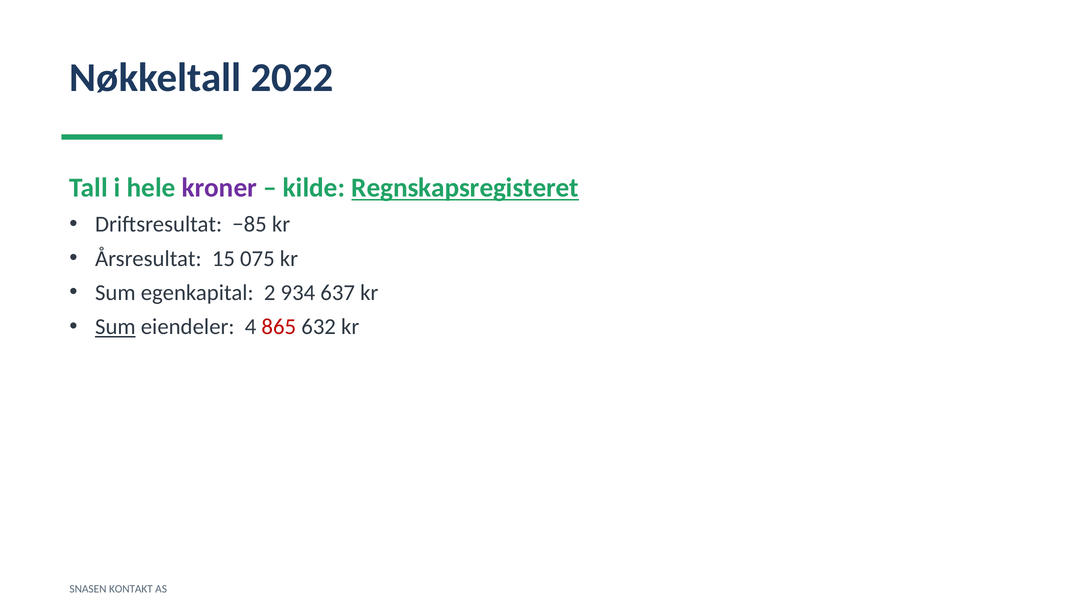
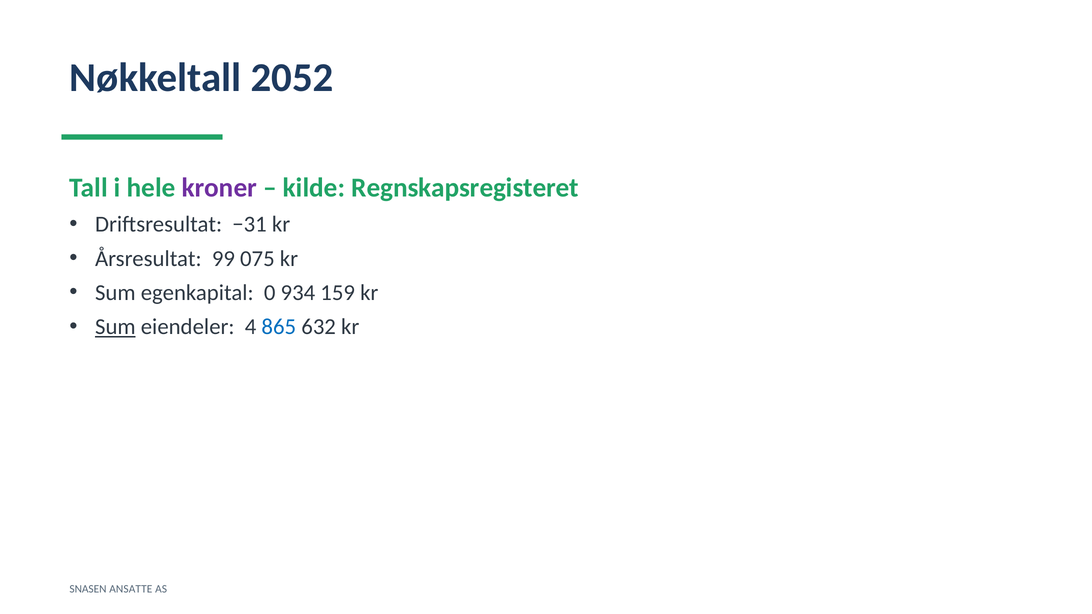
2022: 2022 -> 2052
Regnskapsregisteret underline: present -> none
−85: −85 -> −31
15: 15 -> 99
2: 2 -> 0
637: 637 -> 159
865 colour: red -> blue
KONTAKT: KONTAKT -> ANSATTE
